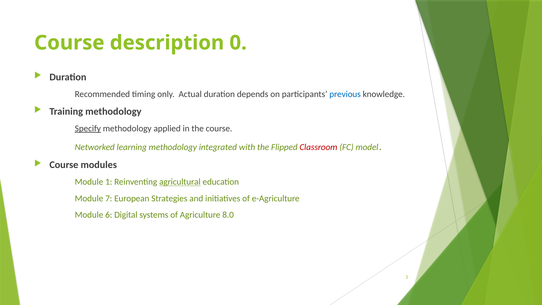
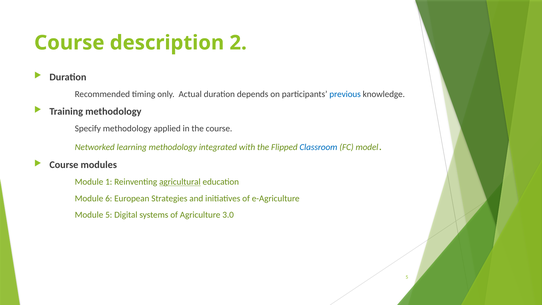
0: 0 -> 2
Specify underline: present -> none
Classroom colour: red -> blue
7: 7 -> 6
Module 6: 6 -> 5
8.0: 8.0 -> 3.0
